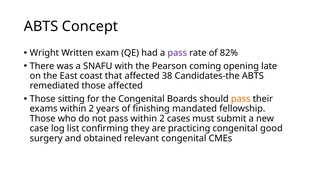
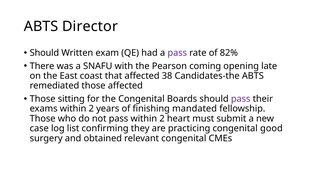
Concept: Concept -> Director
Wright at (44, 53): Wright -> Should
pass at (241, 99) colour: orange -> purple
cases: cases -> heart
